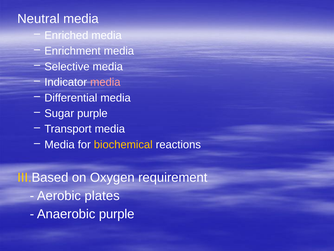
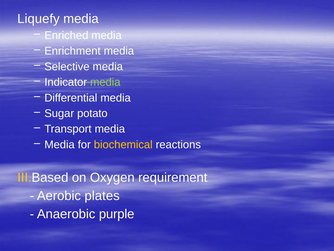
Neutral: Neutral -> Liquefy
media at (105, 82) colour: pink -> light green
Sugar purple: purple -> potato
